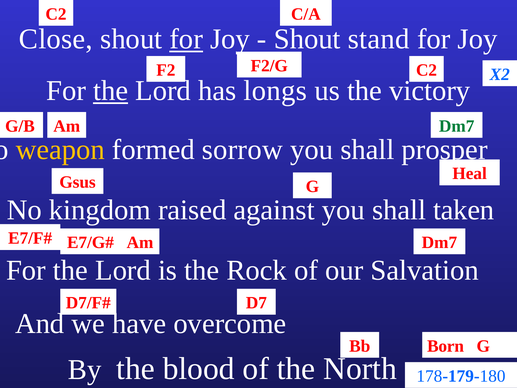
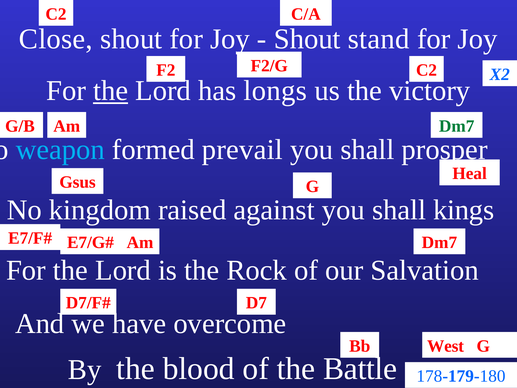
for at (186, 39) underline: present -> none
weapon colour: yellow -> light blue
sorrow: sorrow -> prevail
taken: taken -> kings
Born: Born -> West
North: North -> Battle
